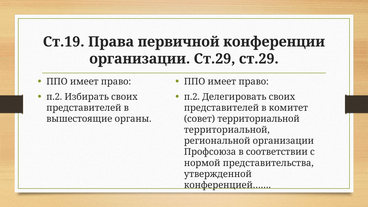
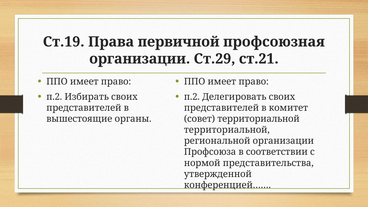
конференции: конференции -> профсоюзная
Ст.29 ст.29: ст.29 -> ст.21
